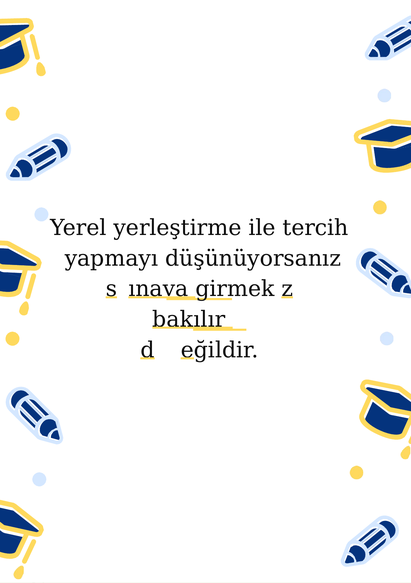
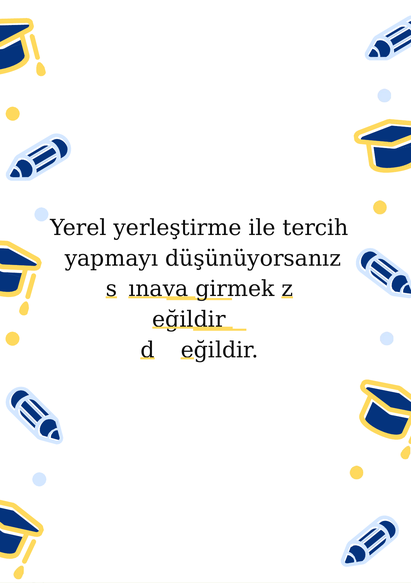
bakılır at (189, 319): bakılır -> eğildir
